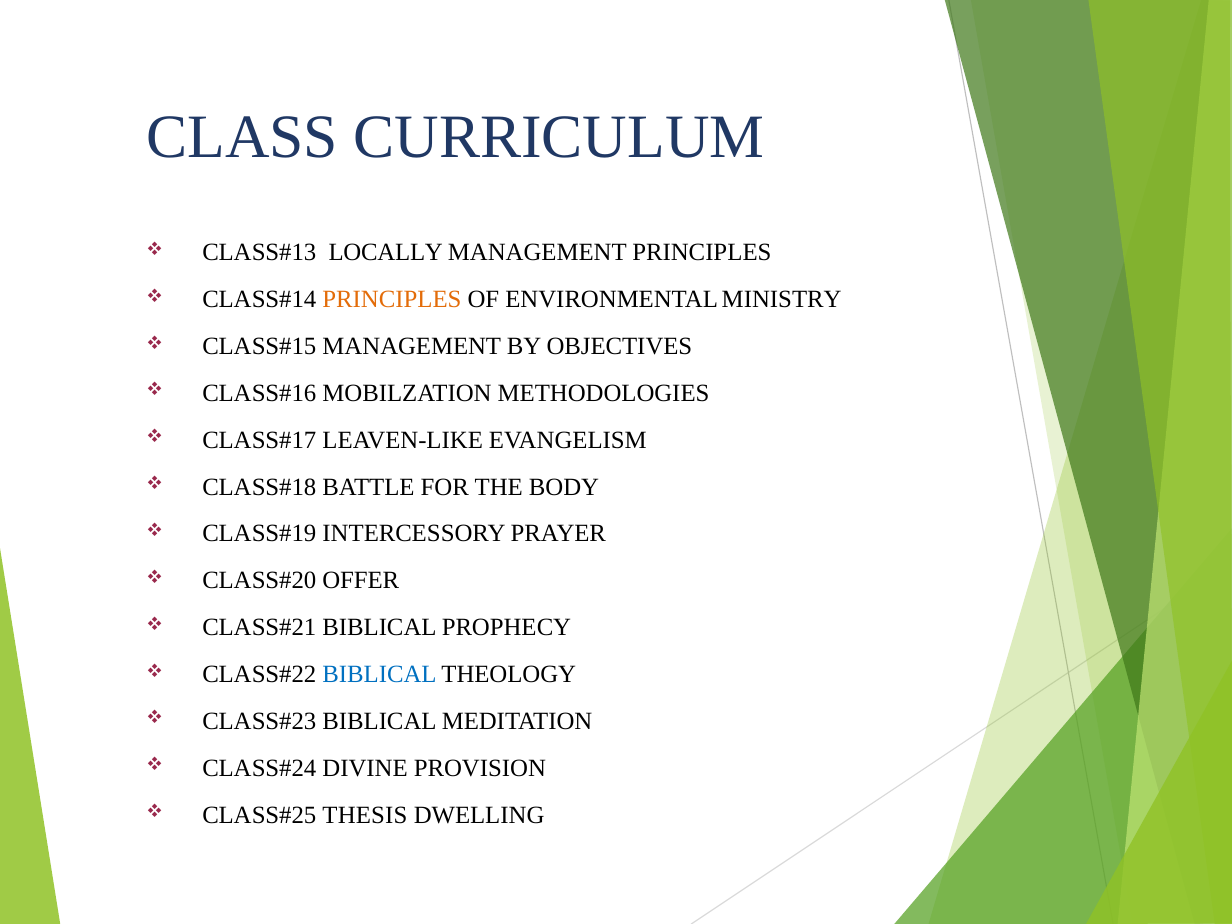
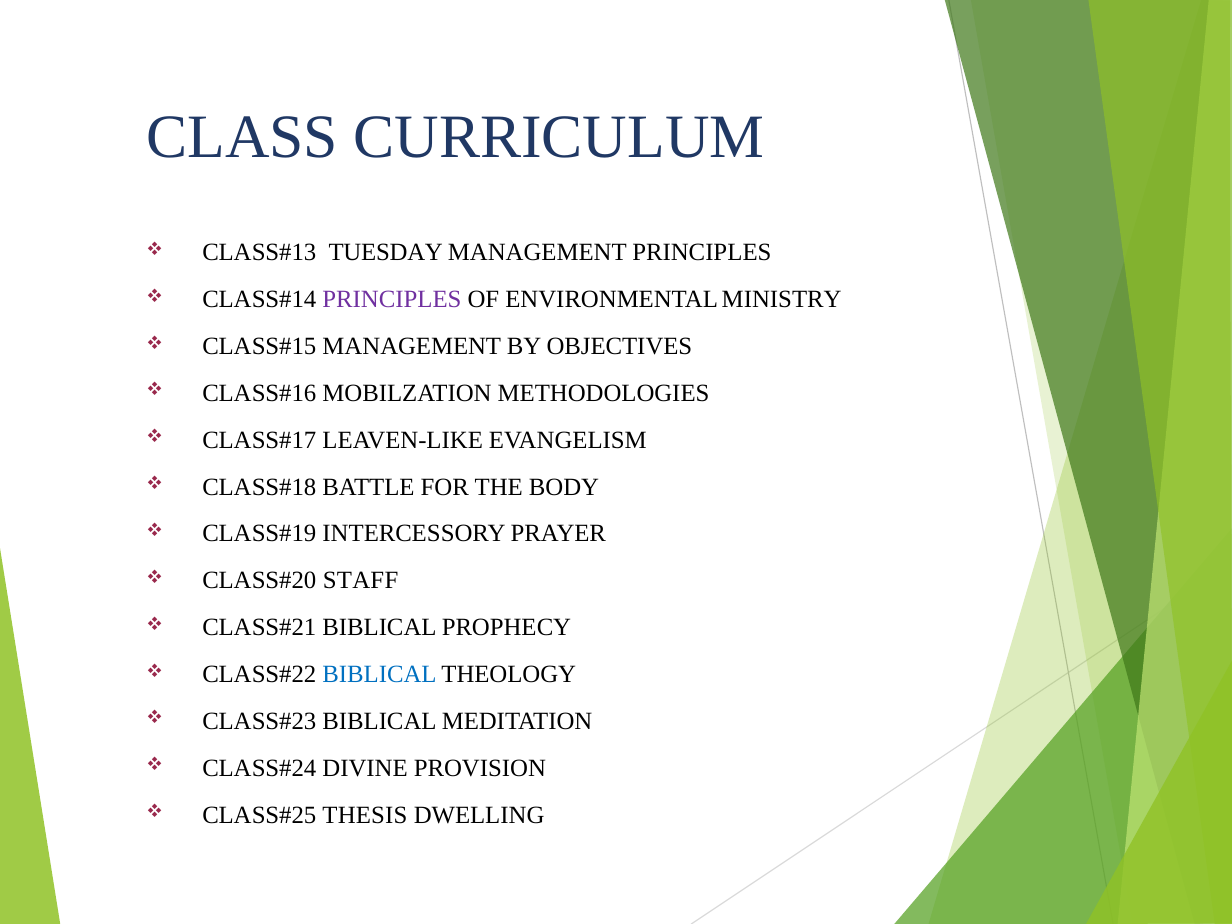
LOCALLY: LOCALLY -> TUESDAY
PRINCIPLES at (392, 299) colour: orange -> purple
OFFER: OFFER -> STAFF
